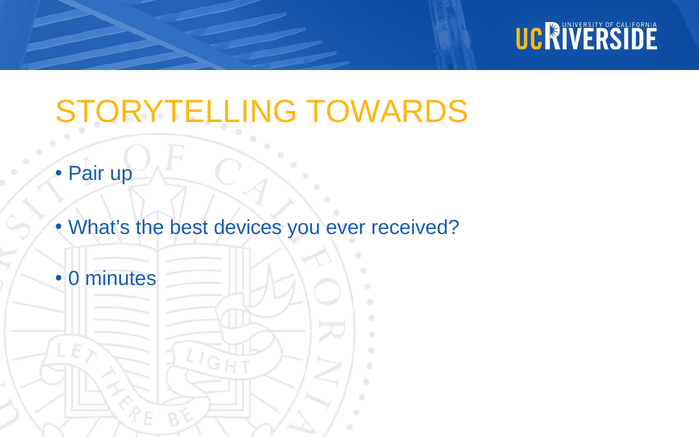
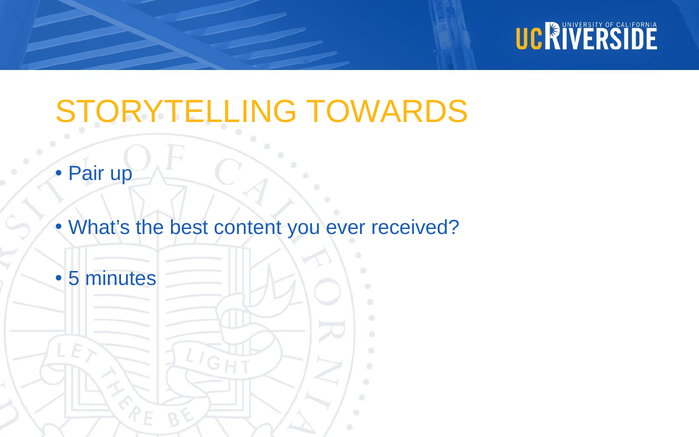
devices: devices -> content
0: 0 -> 5
